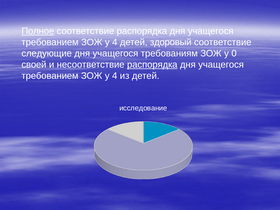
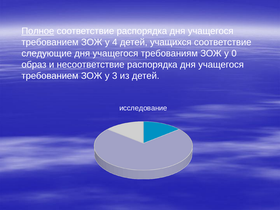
здоровый: здоровый -> учащихся
своей: своей -> образ
распорядка at (152, 65) underline: present -> none
4 at (115, 76): 4 -> 3
